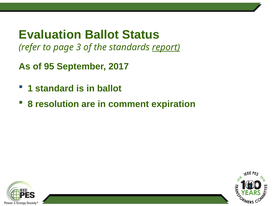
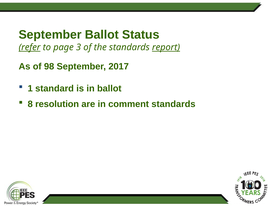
Evaluation at (50, 35): Evaluation -> September
refer underline: none -> present
95: 95 -> 98
comment expiration: expiration -> standards
